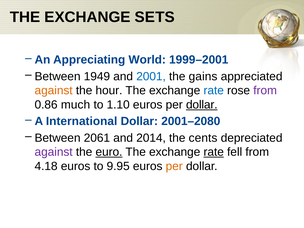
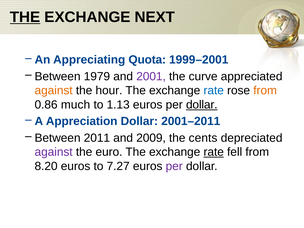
THE at (25, 17) underline: none -> present
SETS: SETS -> NEXT
World: World -> Quota
1949: 1949 -> 1979
2001 colour: blue -> purple
gains: gains -> curve
from at (265, 91) colour: purple -> orange
1.10: 1.10 -> 1.13
International: International -> Appreciation
2001–2080: 2001–2080 -> 2001–2011
2061: 2061 -> 2011
2014: 2014 -> 2009
euro underline: present -> none
4.18: 4.18 -> 8.20
9.95: 9.95 -> 7.27
per at (174, 166) colour: orange -> purple
